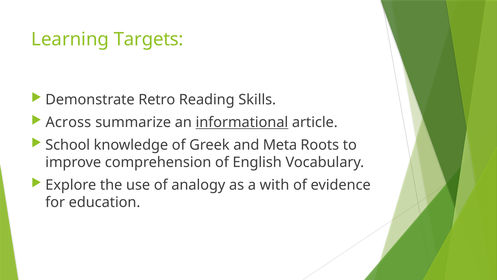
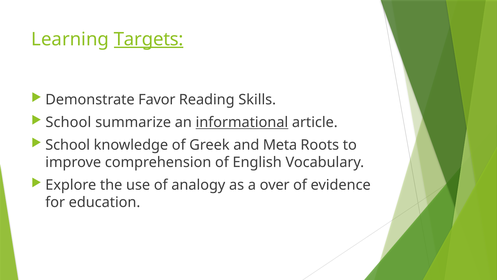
Targets underline: none -> present
Retro: Retro -> Favor
Across at (68, 122): Across -> School
with: with -> over
